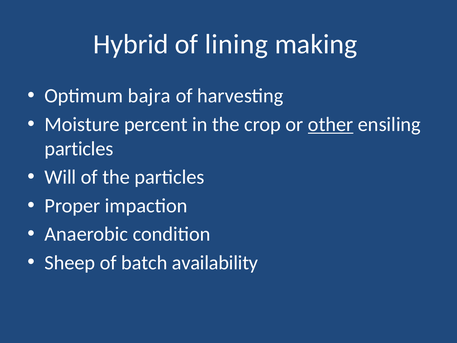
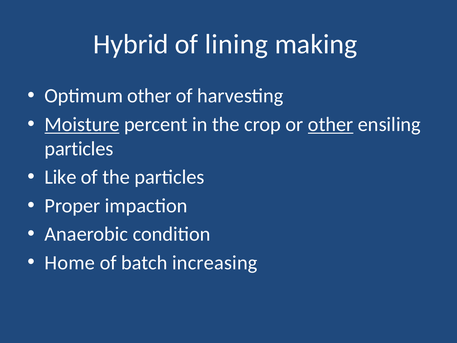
Optimum bajra: bajra -> other
Moisture underline: none -> present
Will: Will -> Like
Sheep: Sheep -> Home
availability: availability -> increasing
